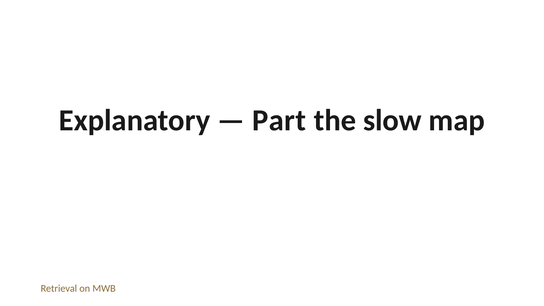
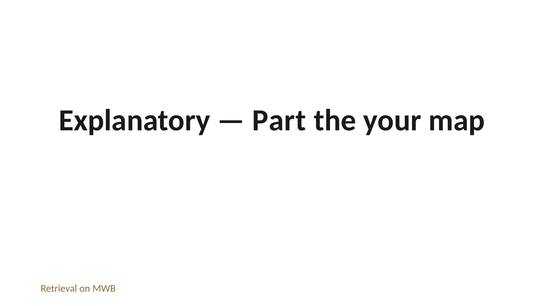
slow: slow -> your
